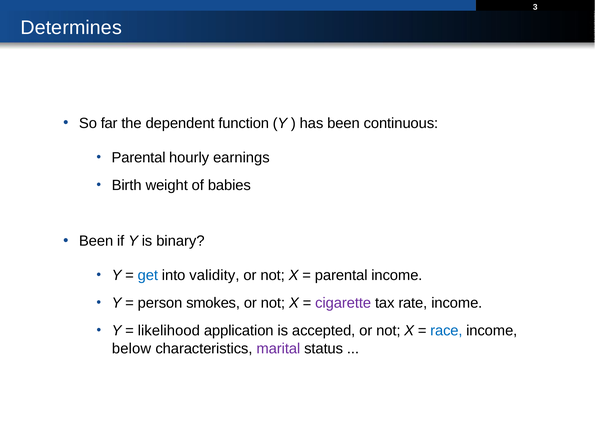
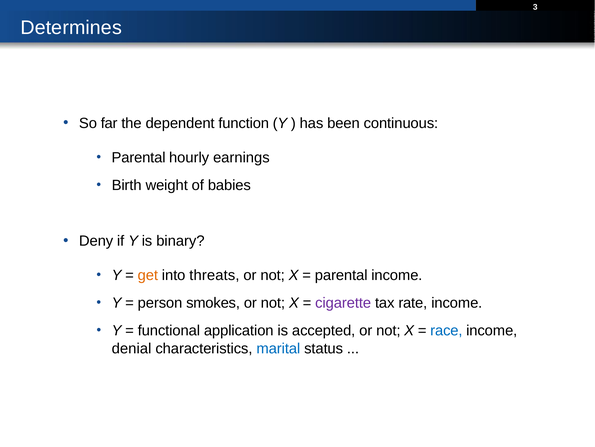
Been at (96, 241): Been -> Deny
get colour: blue -> orange
validity: validity -> threats
likelihood: likelihood -> functional
below: below -> denial
marital colour: purple -> blue
